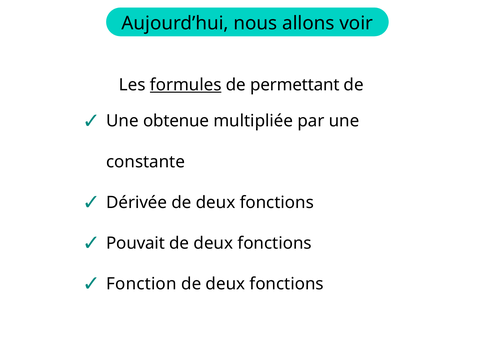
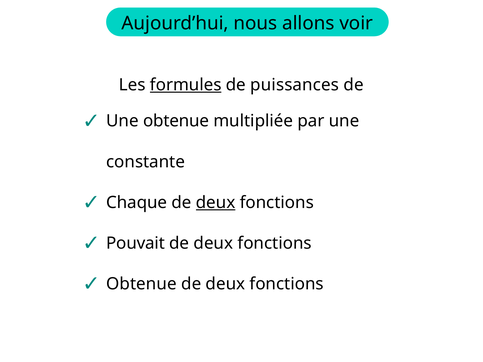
permettant: permettant -> puissances
Dérivée: Dérivée -> Chaque
deux at (216, 203) underline: none -> present
Fonction at (141, 284): Fonction -> Obtenue
